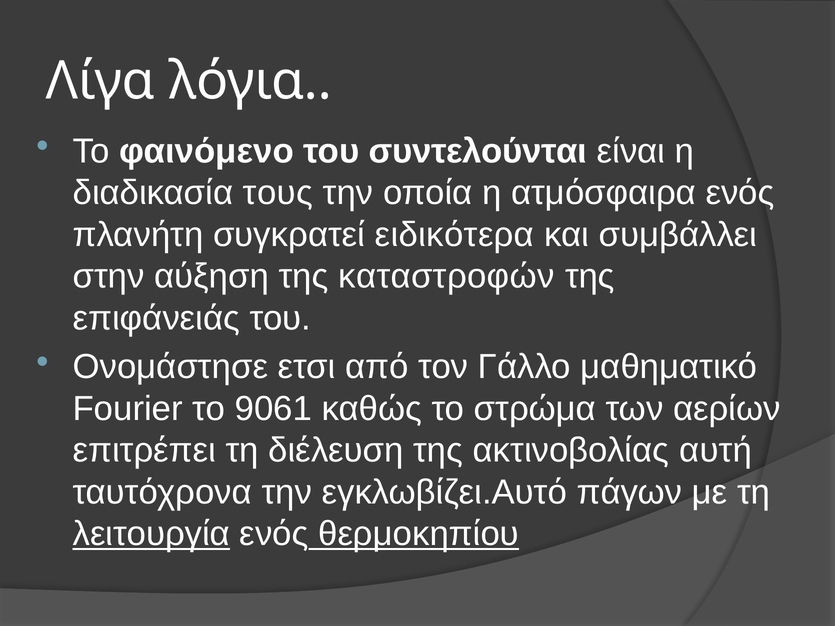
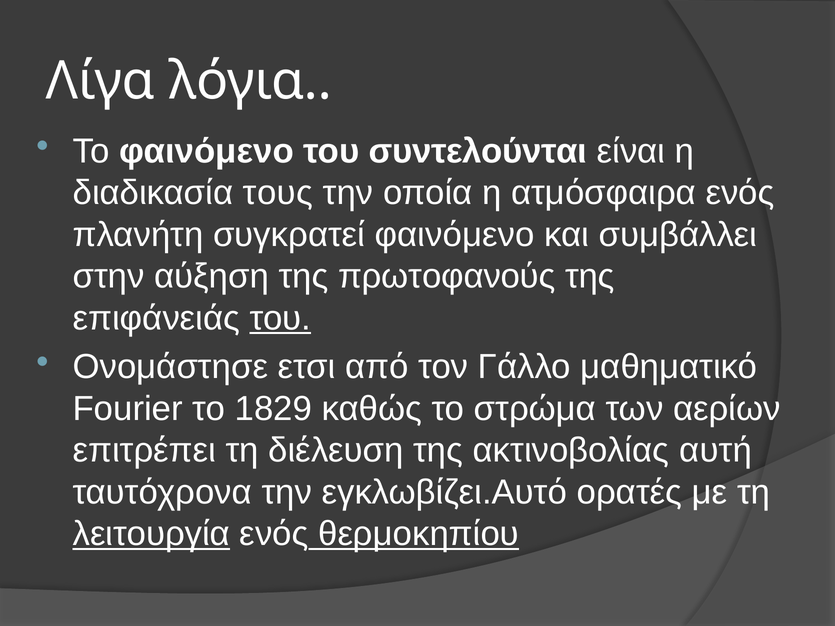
συγκρατεί ειδικότερα: ειδικότερα -> φαινόμενο
καταστροφών: καταστροφών -> πρωτοφανούς
του at (280, 318) underline: none -> present
9061: 9061 -> 1829
πάγων: πάγων -> ορατές
